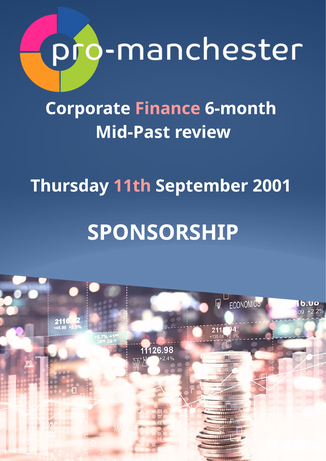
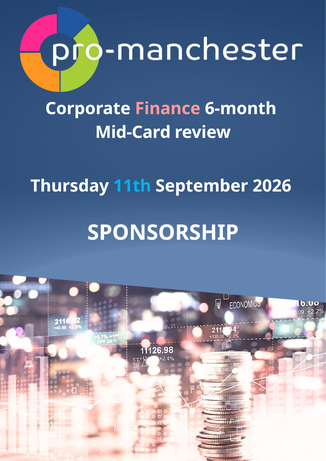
Mid-Past: Mid-Past -> Mid-Card
11th colour: pink -> light blue
2001: 2001 -> 2026
